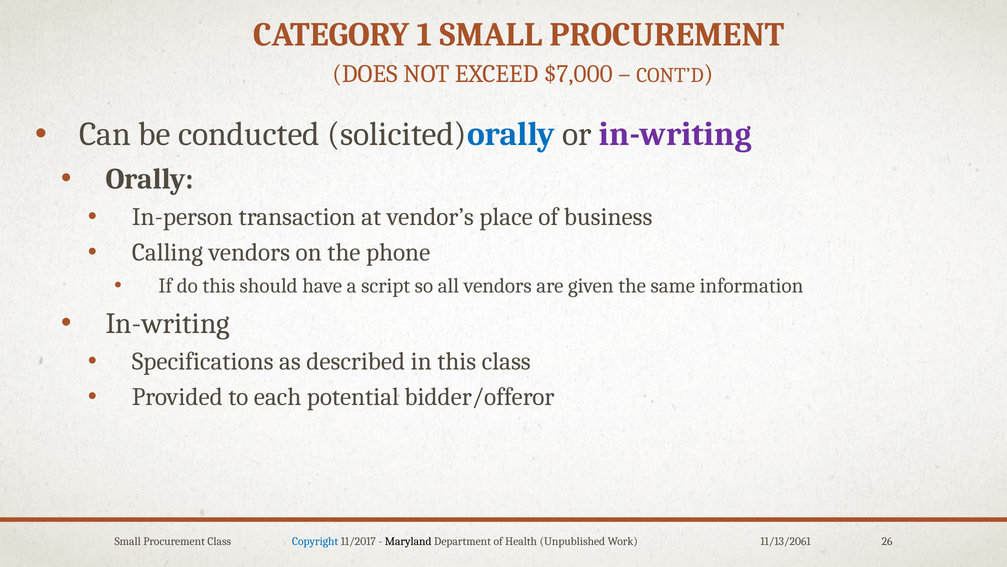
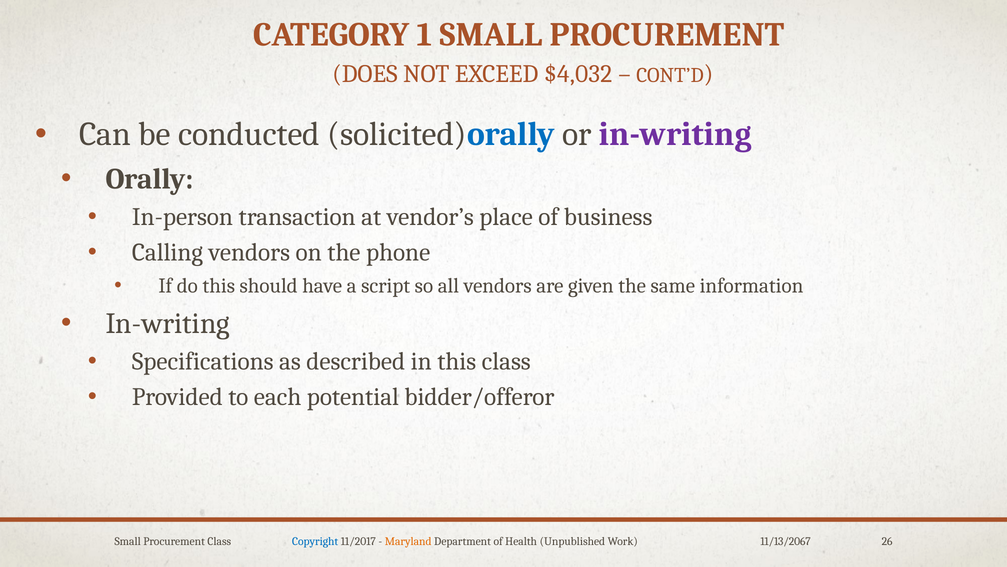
$7,000: $7,000 -> $4,032
Maryland colour: black -> orange
11/13/2061: 11/13/2061 -> 11/13/2067
